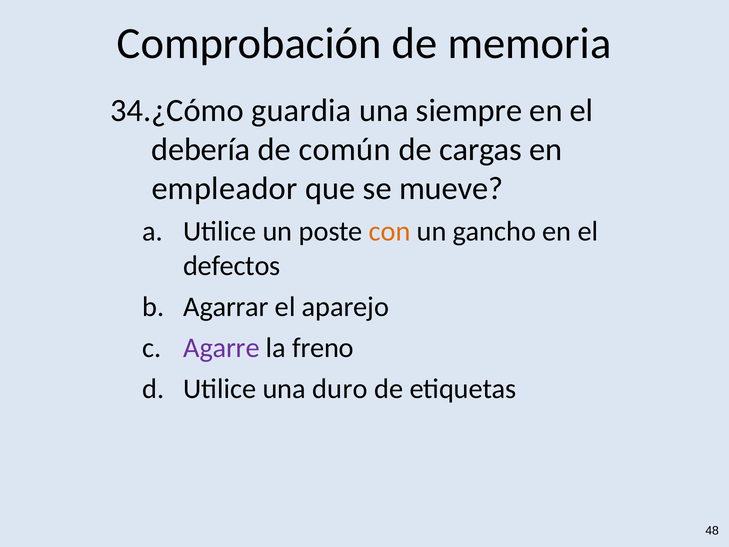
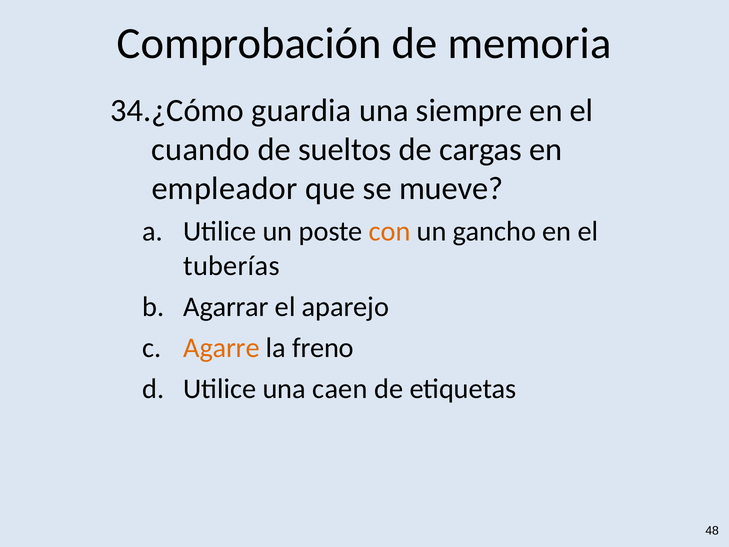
debería: debería -> cuando
común: común -> sueltos
defectos: defectos -> tuberías
Agarre colour: purple -> orange
duro: duro -> caen
